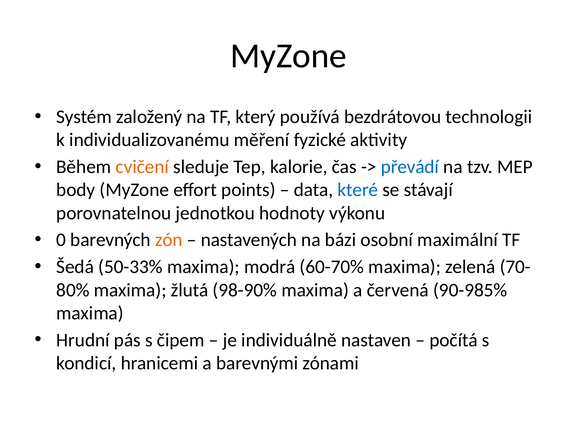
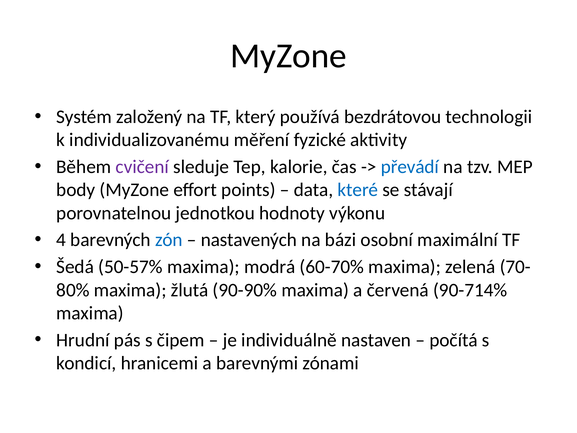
cvičení colour: orange -> purple
0: 0 -> 4
zón colour: orange -> blue
50-33%: 50-33% -> 50-57%
98-90%: 98-90% -> 90-90%
90-985%: 90-985% -> 90-714%
